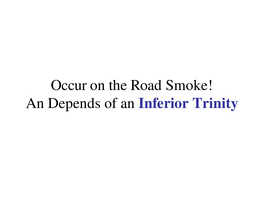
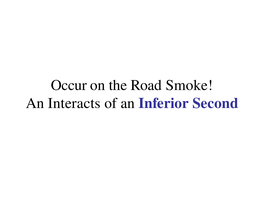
Depends: Depends -> Interacts
Trinity: Trinity -> Second
